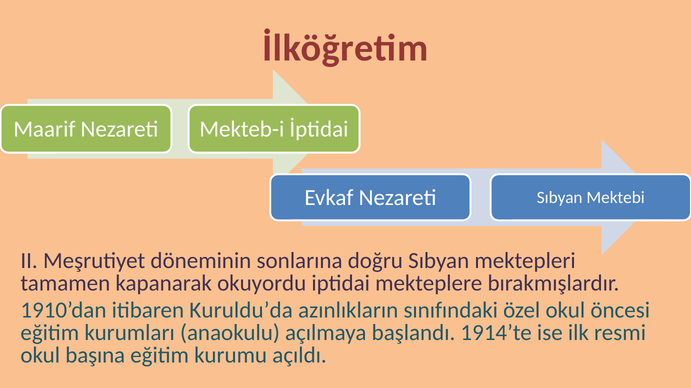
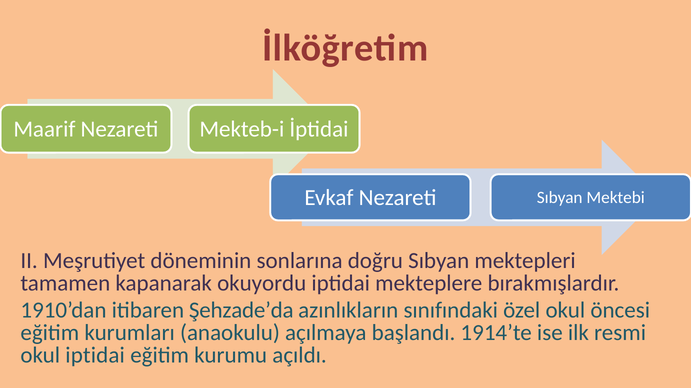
Kuruldu’da: Kuruldu’da -> Şehzade’da
okul başına: başına -> iptidai
